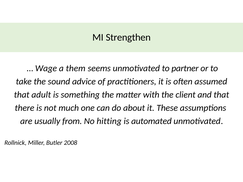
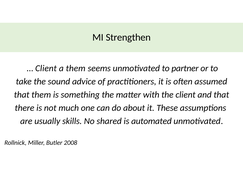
Wage at (46, 68): Wage -> Client
that adult: adult -> them
from: from -> skills
hitting: hitting -> shared
